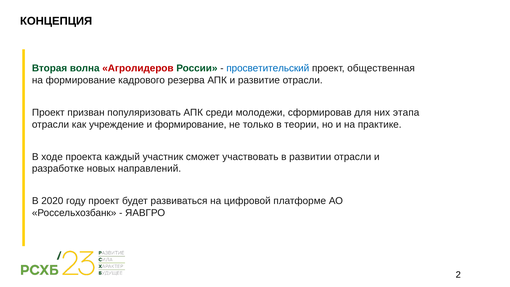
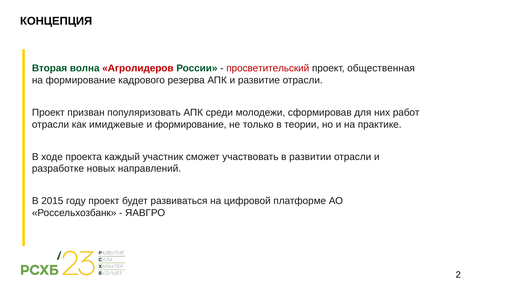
просветительский colour: blue -> red
этапа: этапа -> работ
учреждение: учреждение -> имиджевые
2020: 2020 -> 2015
